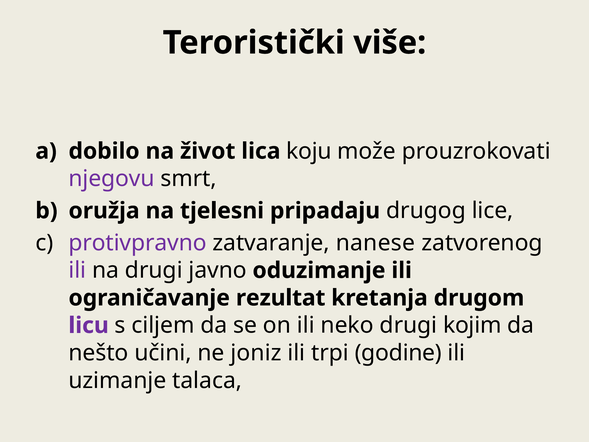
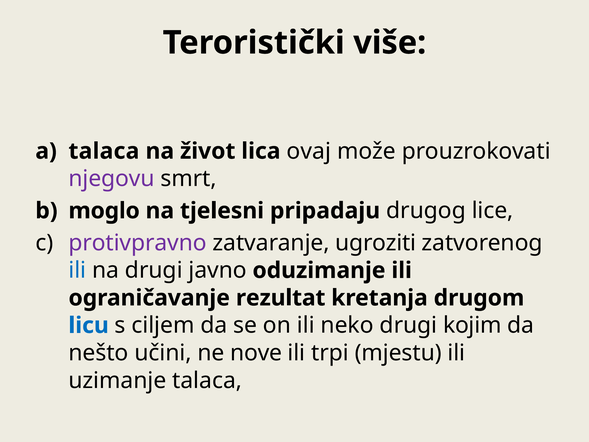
dobilo at (104, 151): dobilo -> talaca
koju: koju -> ovaj
oružja: oružja -> moglo
nanese: nanese -> ugroziti
ili at (77, 270) colour: purple -> blue
licu colour: purple -> blue
joniz: joniz -> nove
godine: godine -> mjestu
